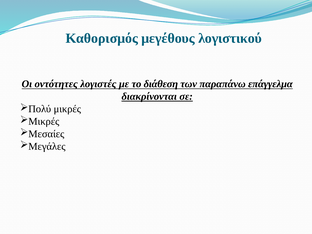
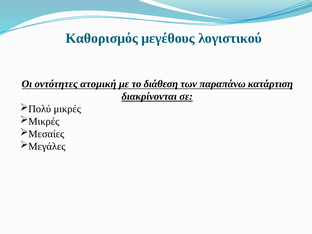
λογιστές: λογιστές -> ατομική
επάγγελμα: επάγγελμα -> κατάρτιση
